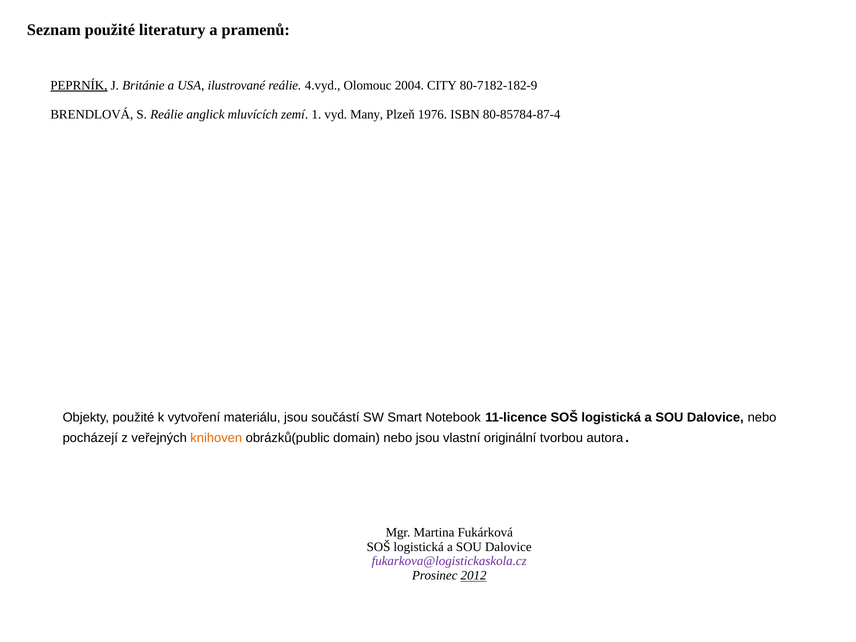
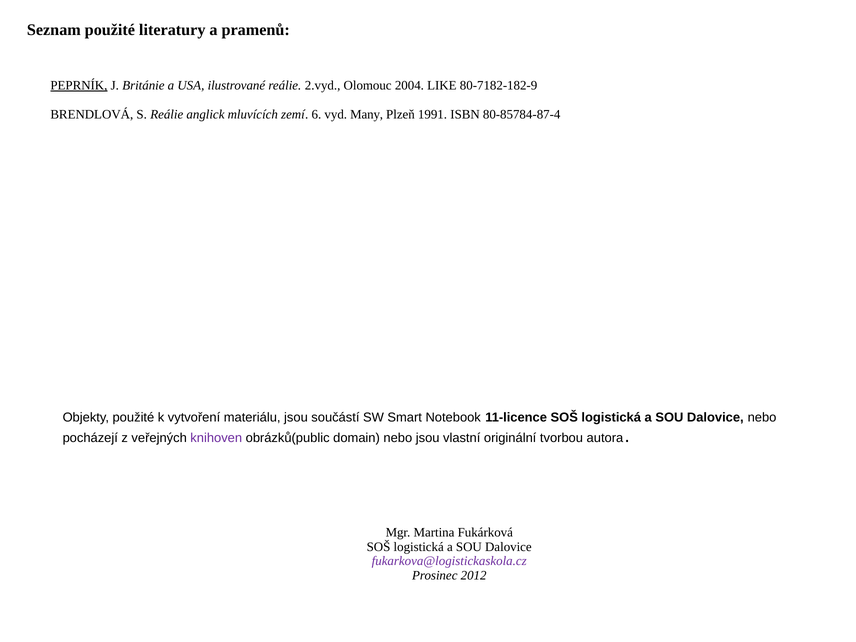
4.vyd: 4.vyd -> 2.vyd
CITY: CITY -> LIKE
1: 1 -> 6
1976: 1976 -> 1991
knihoven colour: orange -> purple
2012 underline: present -> none
